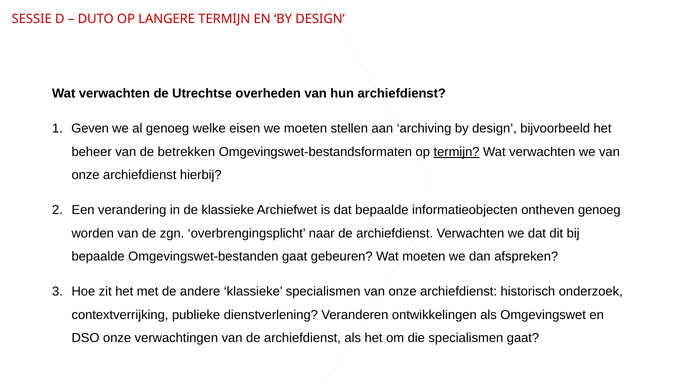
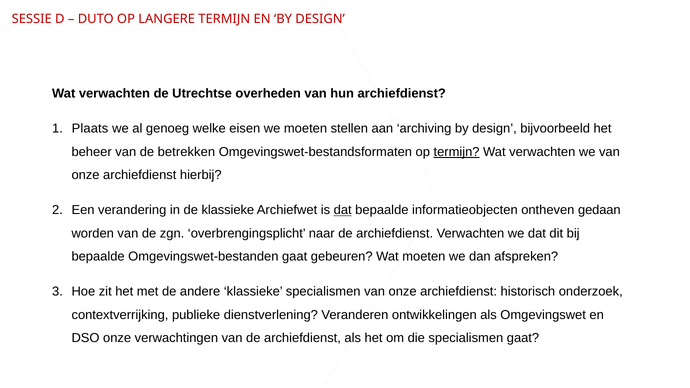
Geven: Geven -> Plaats
dat at (343, 210) underline: none -> present
ontheven genoeg: genoeg -> gedaan
